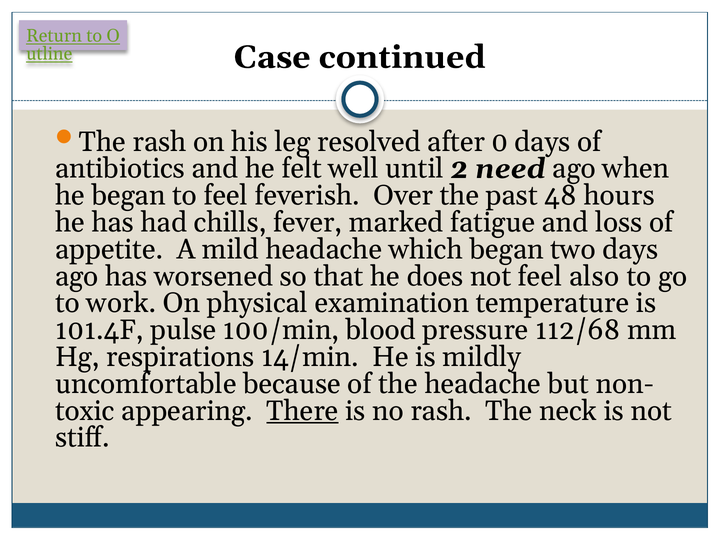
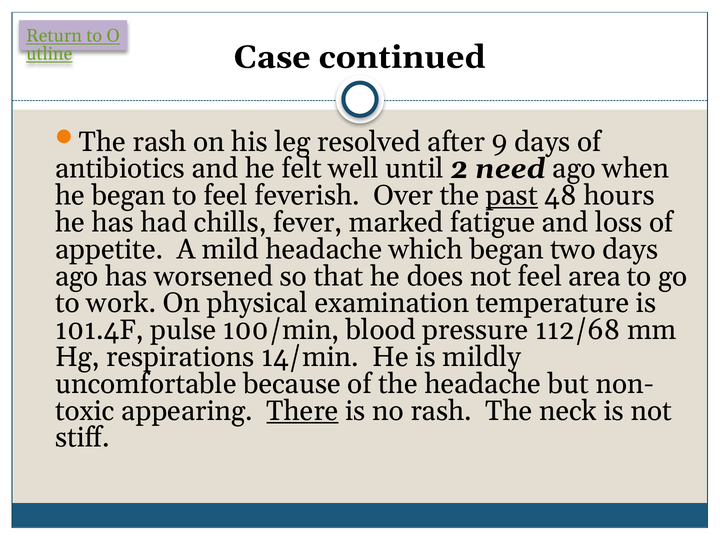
0: 0 -> 9
past underline: none -> present
also: also -> area
